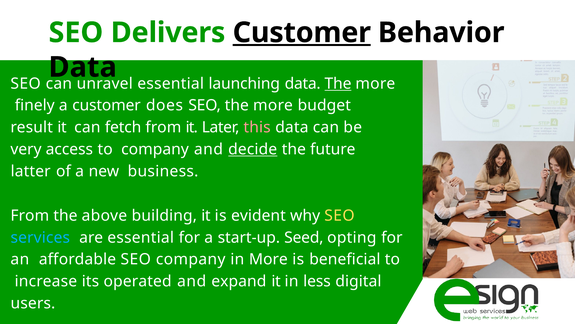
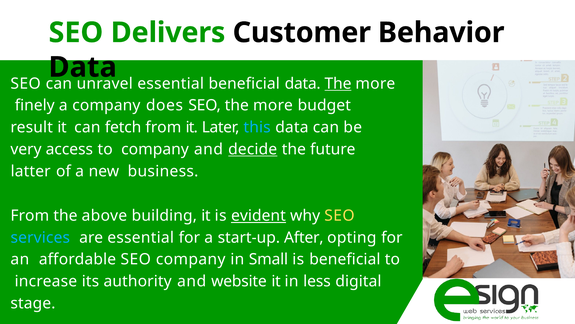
Customer at (302, 33) underline: present -> none
essential launching: launching -> beneficial
a customer: customer -> company
this colour: pink -> light blue
evident underline: none -> present
Seed: Seed -> After
in More: More -> Small
operated: operated -> authority
expand: expand -> website
users: users -> stage
